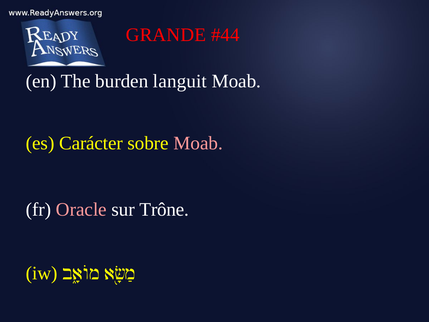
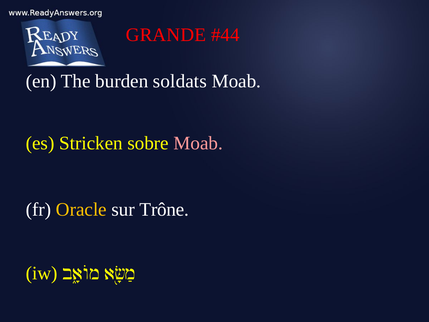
languit: languit -> soldats
Carácter: Carácter -> Stricken
Oracle colour: pink -> yellow
